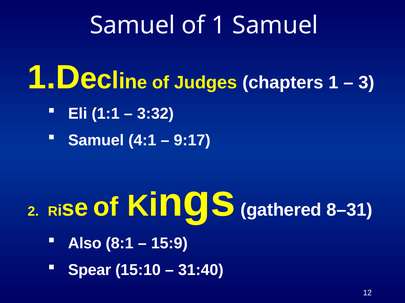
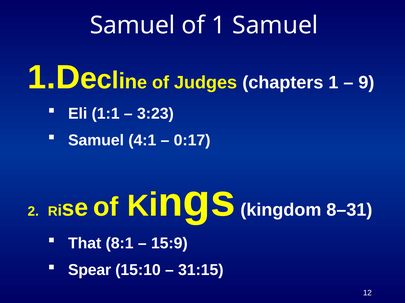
3: 3 -> 9
3:32: 3:32 -> 3:23
9:17: 9:17 -> 0:17
gathered: gathered -> kingdom
Also: Also -> That
31:40: 31:40 -> 31:15
